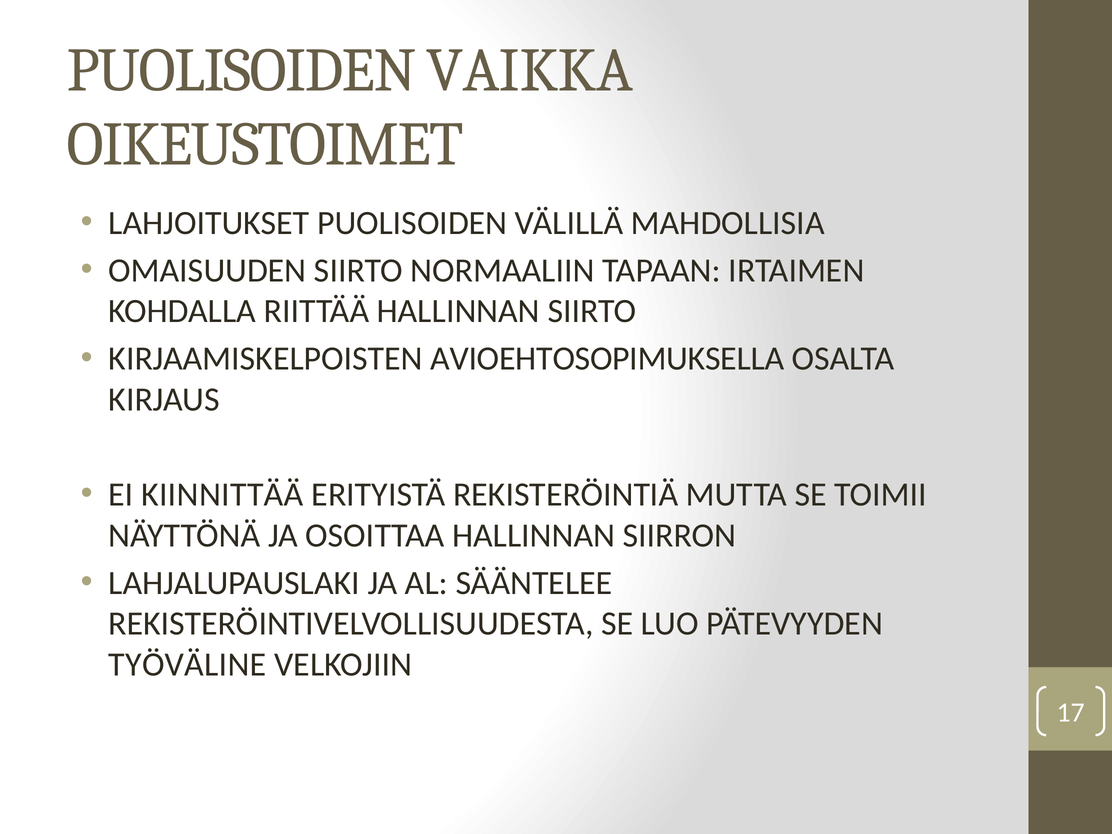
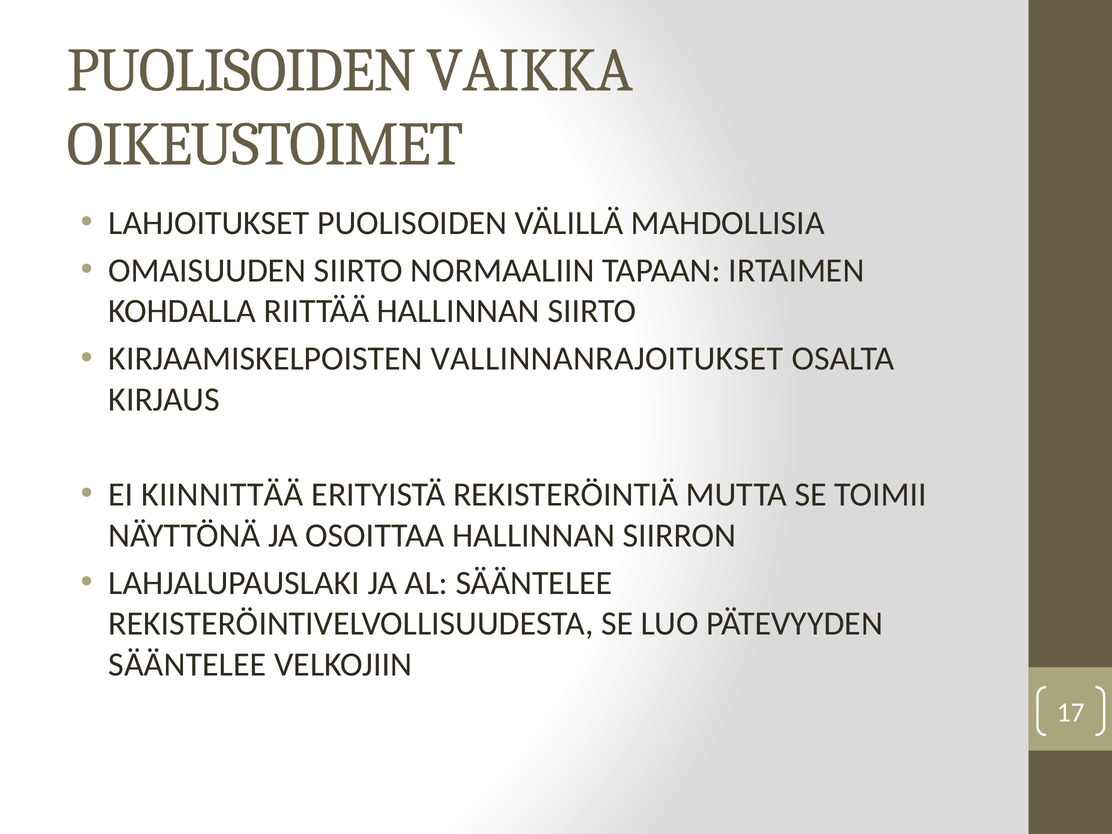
AVIOEHTOSOPIMUKSELLA: AVIOEHTOSOPIMUKSELLA -> VALLINNANRAJOITUKSET
TYÖVÄLINE at (187, 664): TYÖVÄLINE -> SÄÄNTELEE
